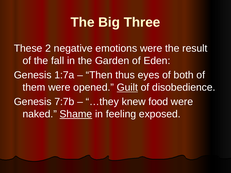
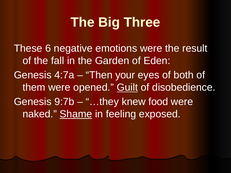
2: 2 -> 6
1:7a: 1:7a -> 4:7a
thus: thus -> your
7:7b: 7:7b -> 9:7b
